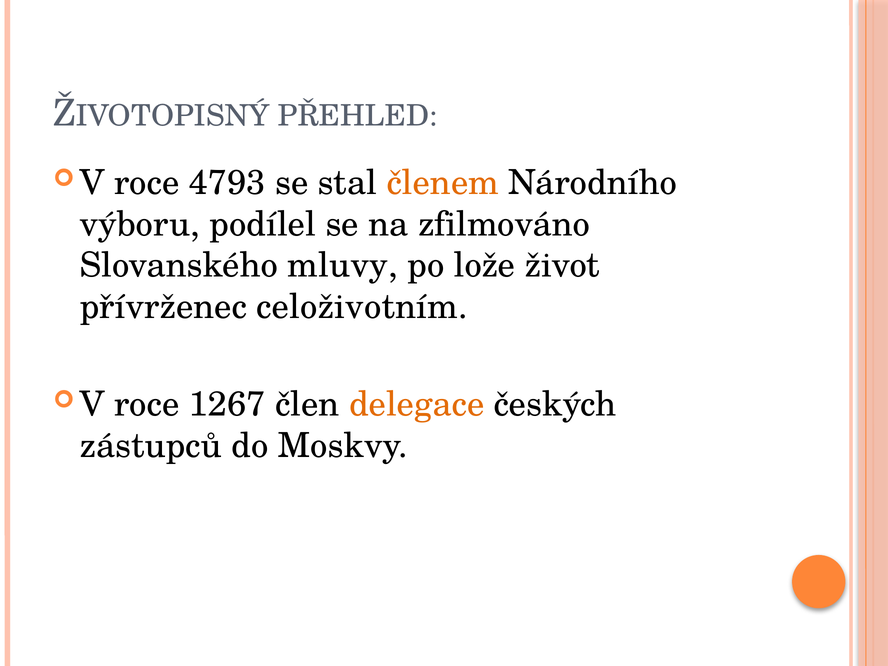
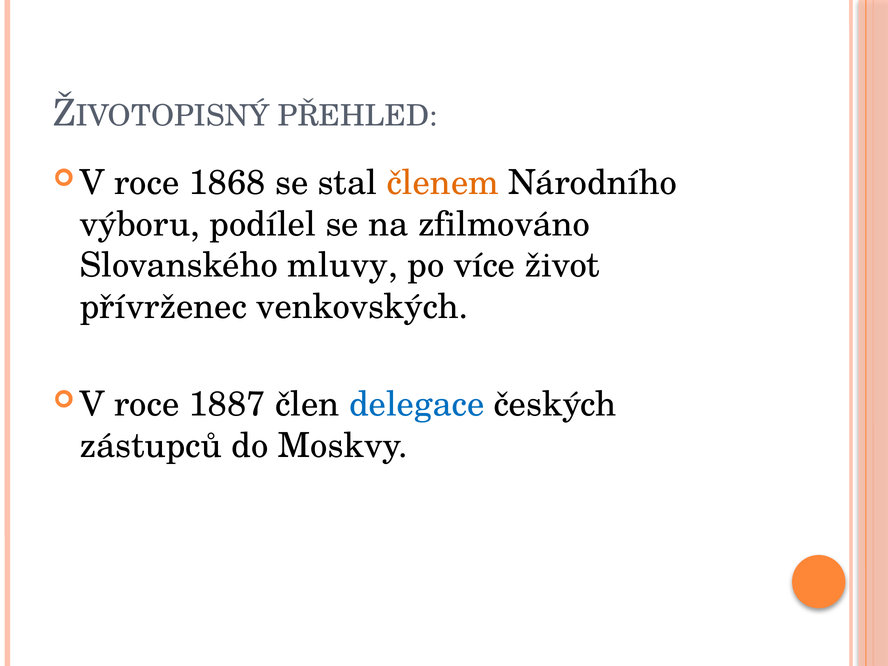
4793: 4793 -> 1868
lože: lože -> více
celoživotním: celoživotním -> venkovských
1267: 1267 -> 1887
delegace colour: orange -> blue
